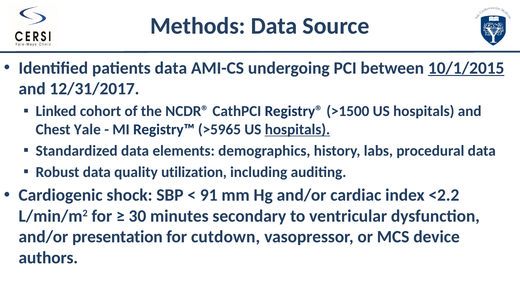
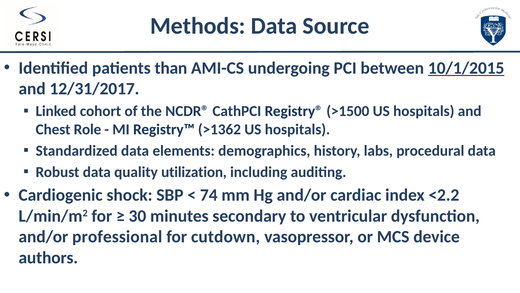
patients data: data -> than
Yale: Yale -> Role
>5965: >5965 -> >1362
hospitals at (297, 129) underline: present -> none
91: 91 -> 74
presentation: presentation -> professional
